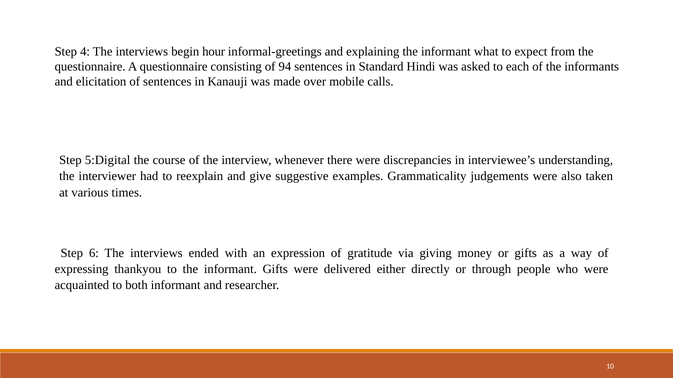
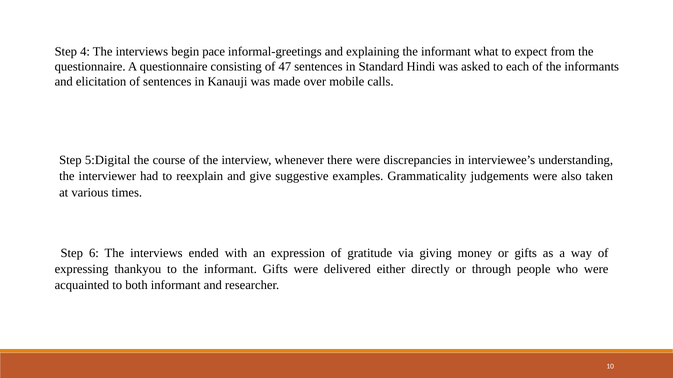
hour: hour -> pace
94: 94 -> 47
